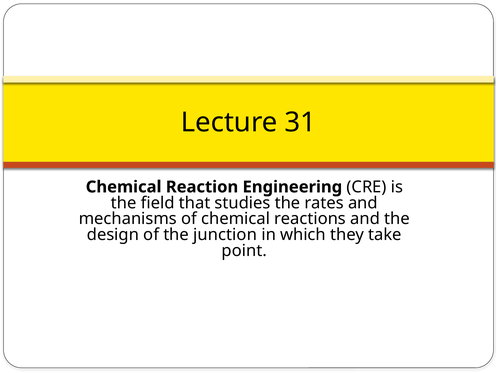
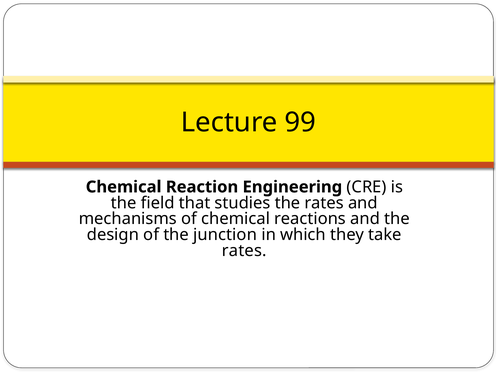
31: 31 -> 99
point at (244, 250): point -> rates
